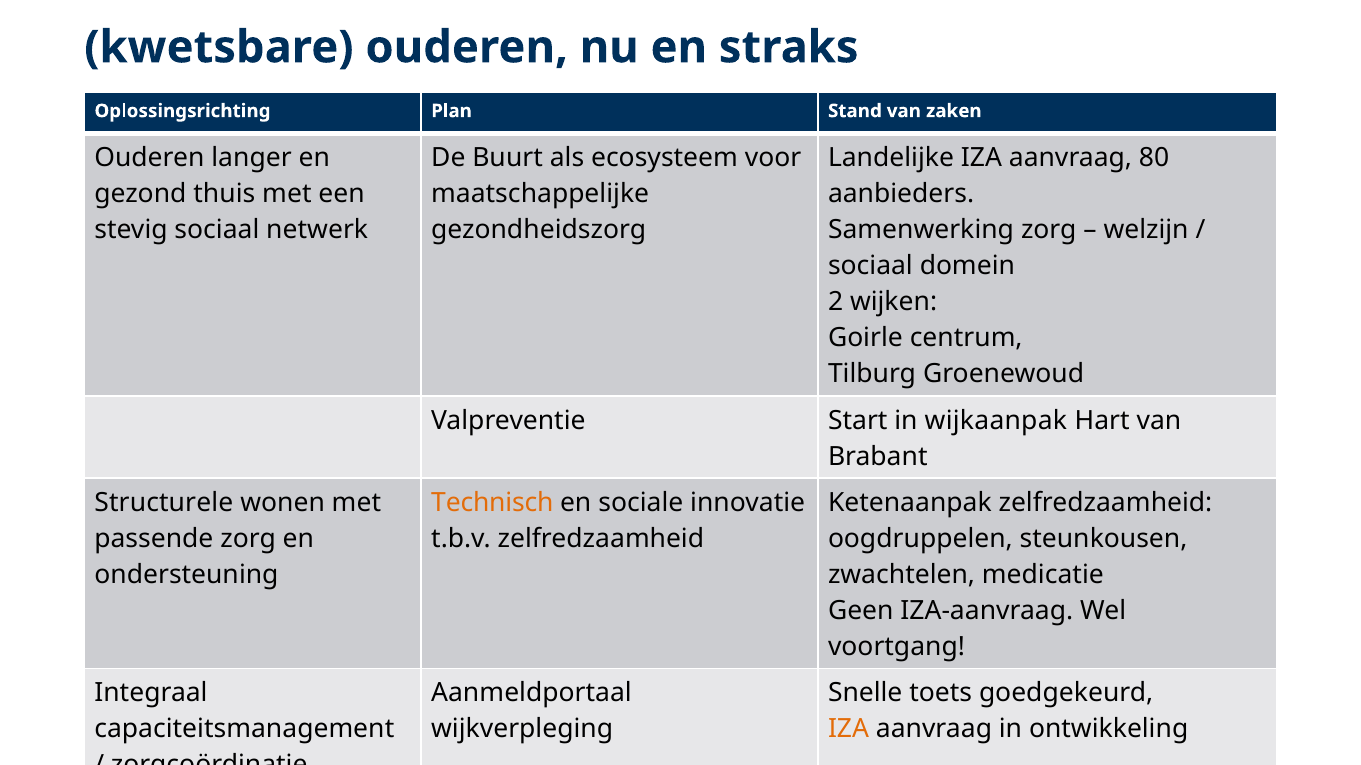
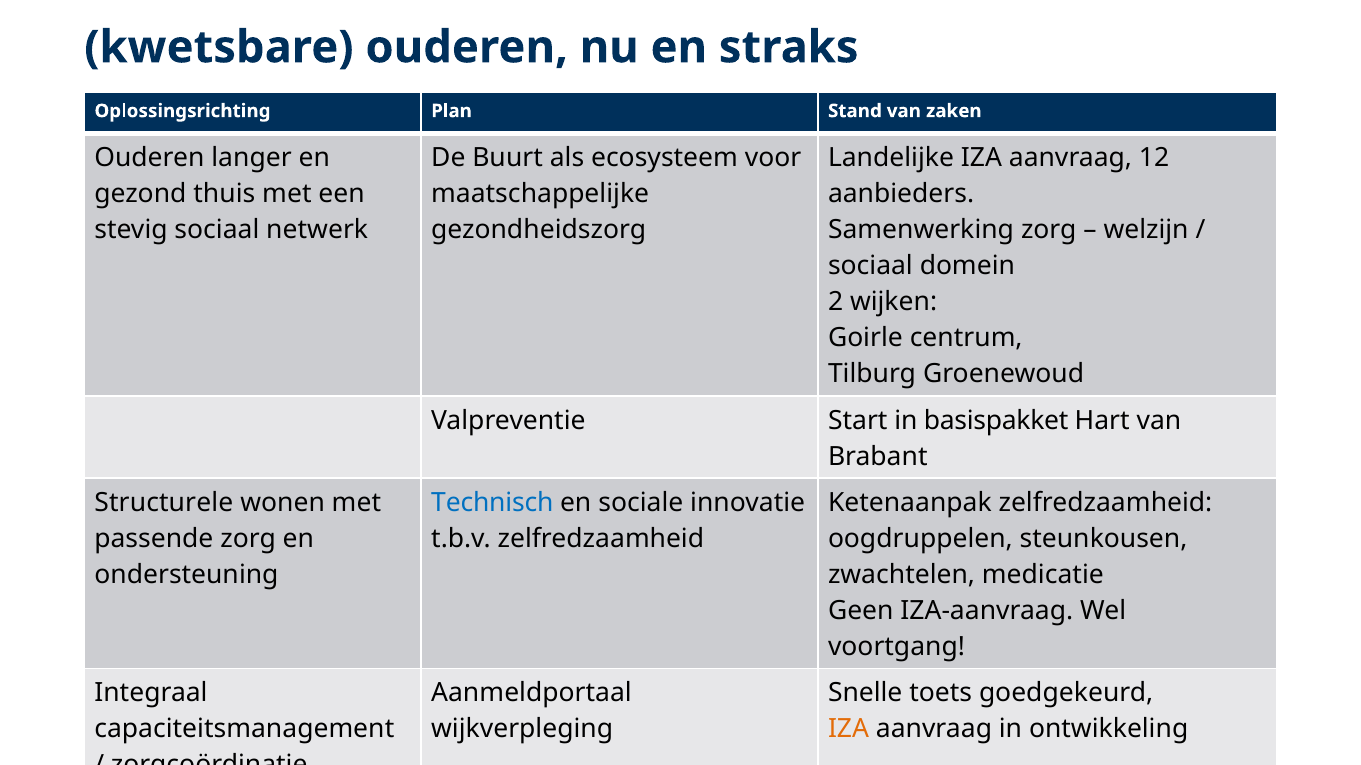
80: 80 -> 12
wijkaanpak: wijkaanpak -> basispakket
Technisch colour: orange -> blue
